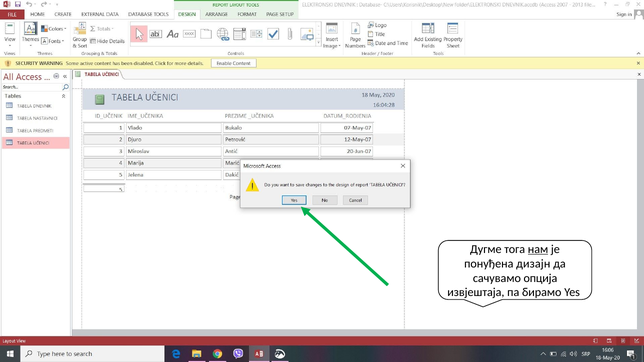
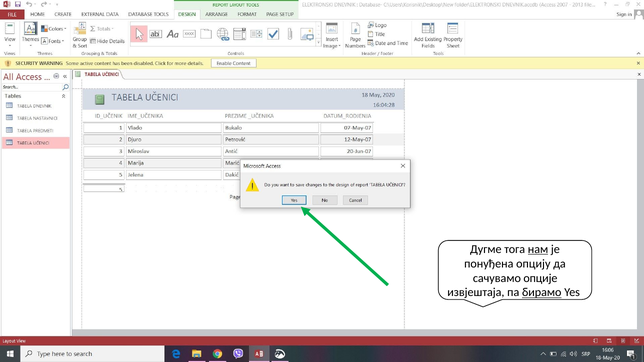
дизајн: дизајн -> опцију
опција: опција -> опције
бирамо underline: none -> present
